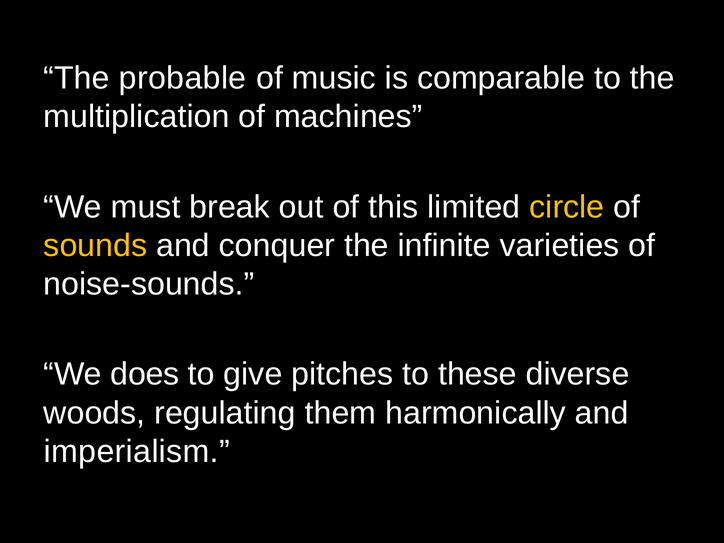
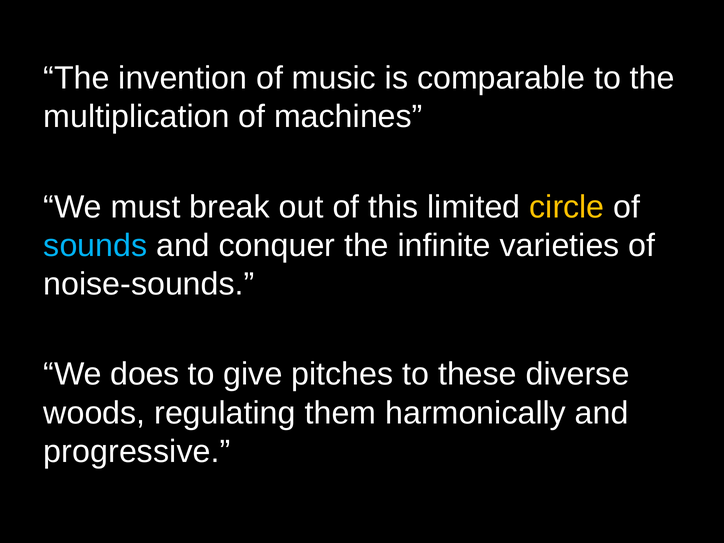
probable: probable -> invention
sounds colour: yellow -> light blue
imperialism: imperialism -> progressive
